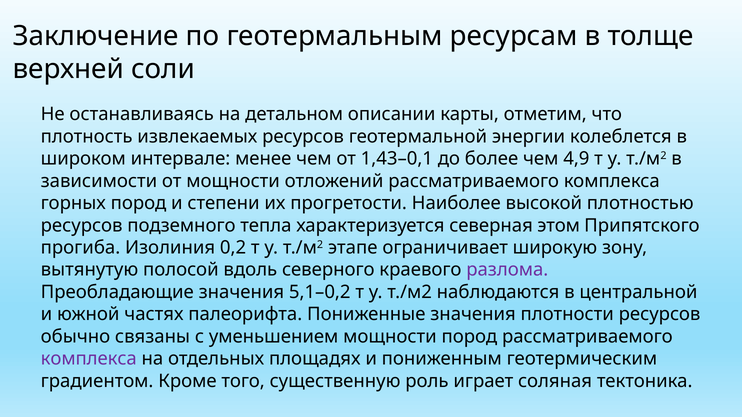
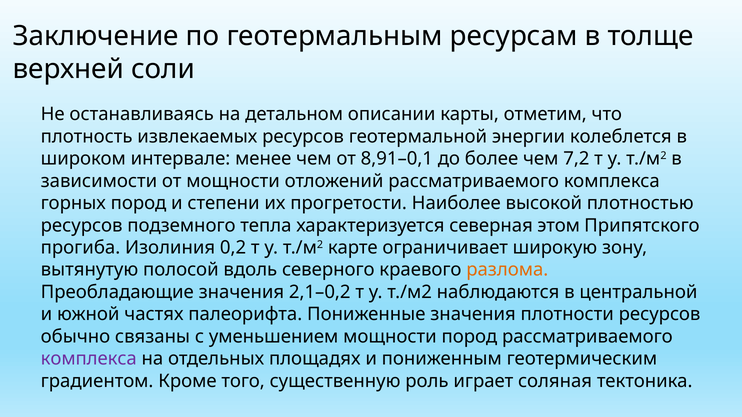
1,43–0,1: 1,43–0,1 -> 8,91–0,1
4,9: 4,9 -> 7,2
этапе: этапе -> карте
разлома colour: purple -> orange
5,1–0,2: 5,1–0,2 -> 2,1–0,2
